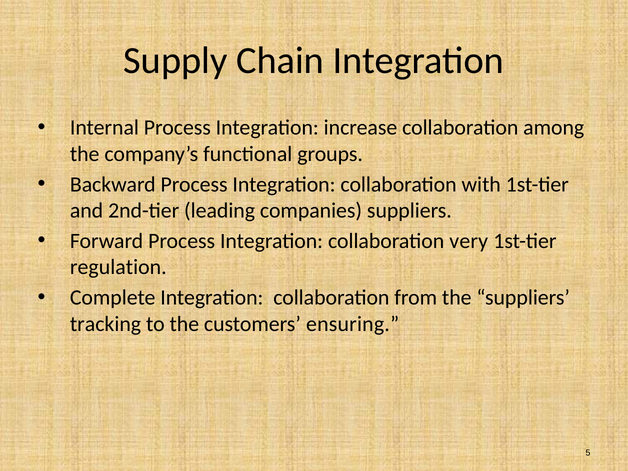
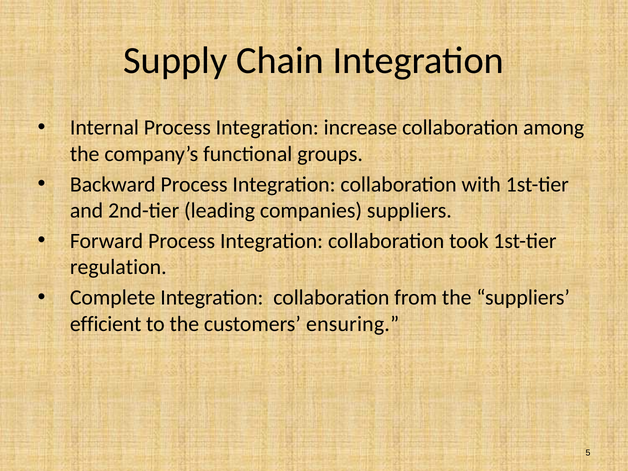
very: very -> took
tracking: tracking -> efficient
